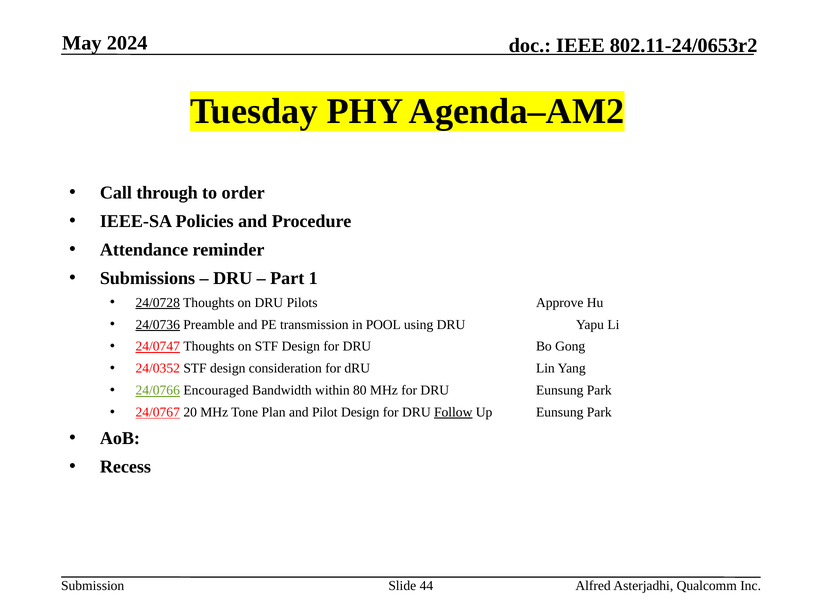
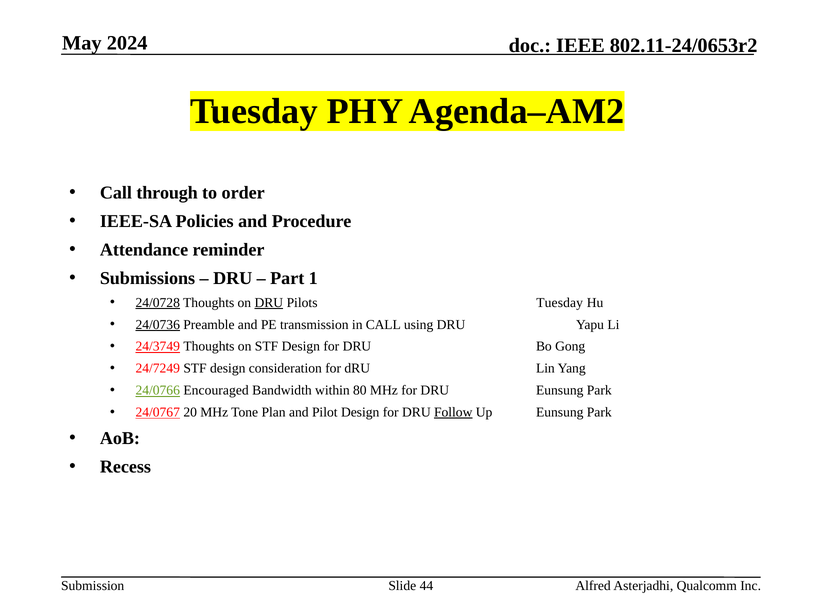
DRU at (269, 303) underline: none -> present
Pilots Approve: Approve -> Tuesday
in POOL: POOL -> CALL
24/0747: 24/0747 -> 24/3749
24/0352: 24/0352 -> 24/7249
